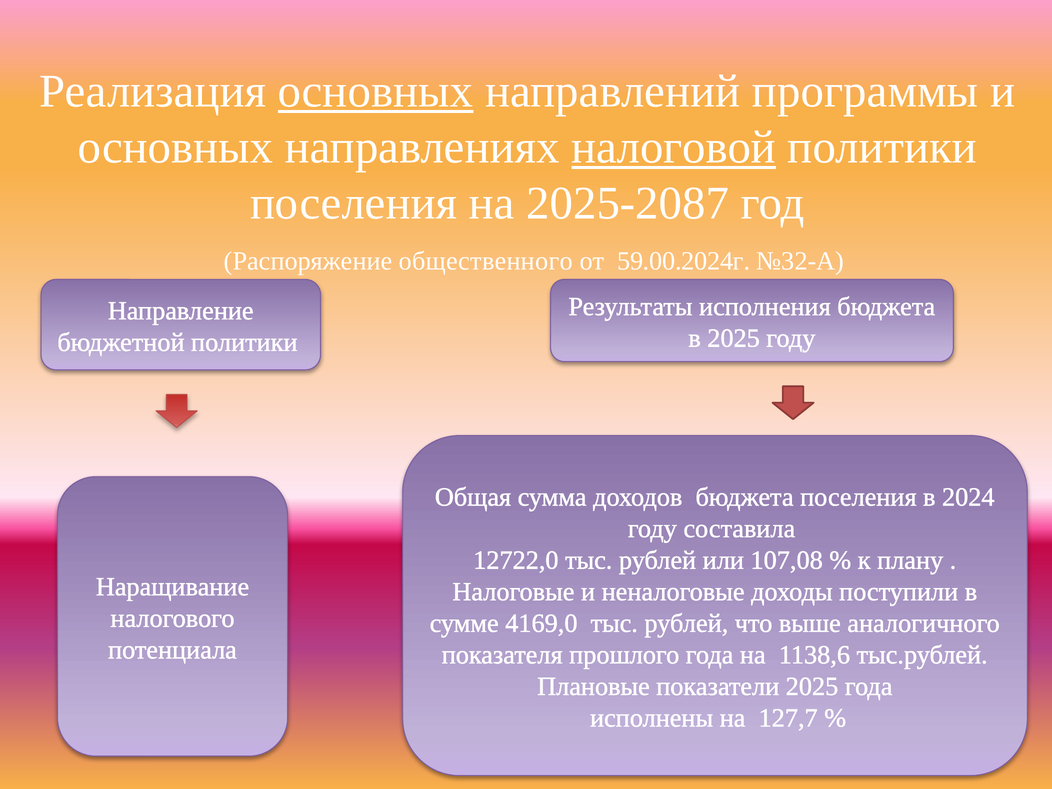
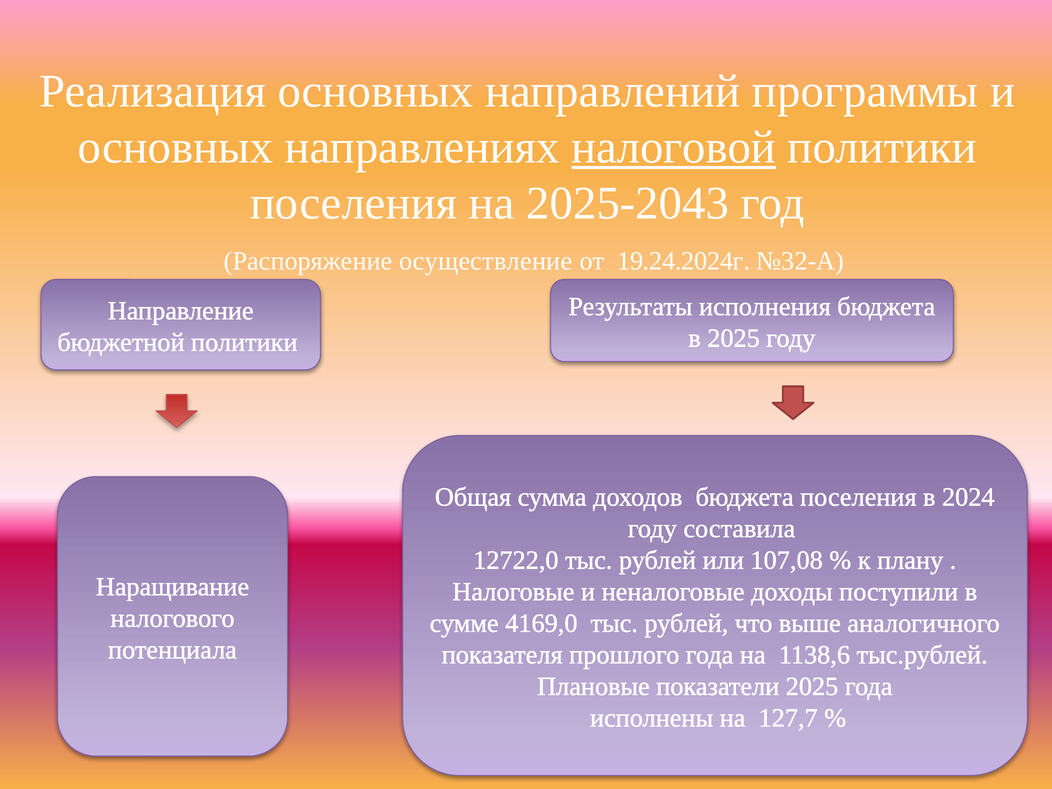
основных at (376, 91) underline: present -> none
2025-2087: 2025-2087 -> 2025-2043
общественного: общественного -> осуществление
59.00.2024г: 59.00.2024г -> 19.24.2024г
